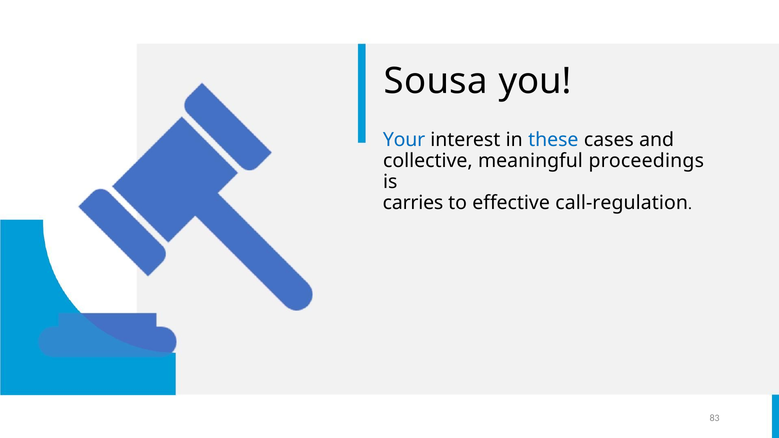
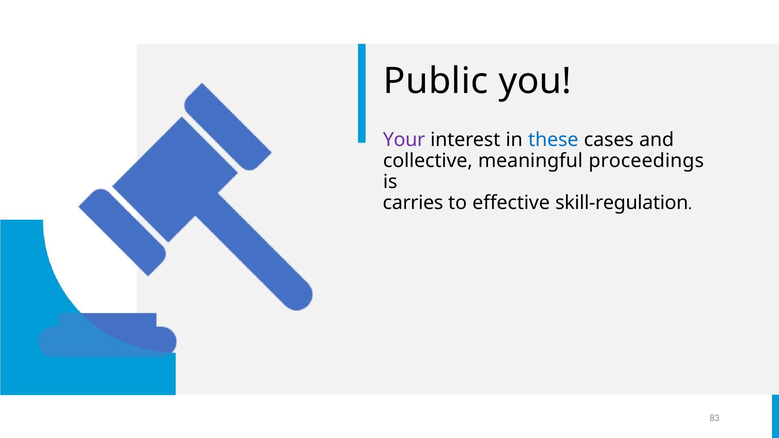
Sousa: Sousa -> Public
Your colour: blue -> purple
call-regulation: call-regulation -> skill-regulation
